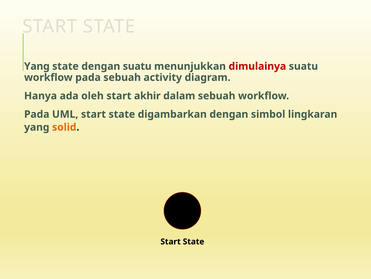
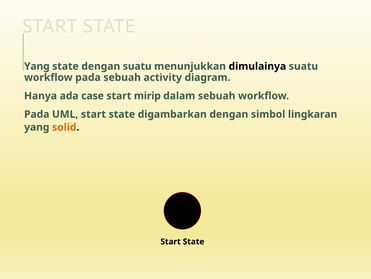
dimulainya colour: red -> black
oleh: oleh -> case
akhir: akhir -> mirip
